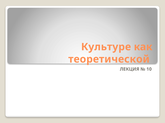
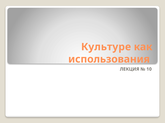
теоретической: теоретической -> использования
